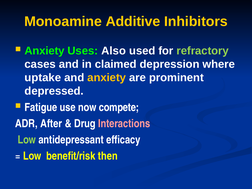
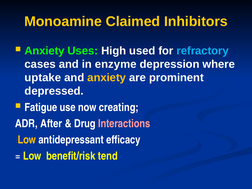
Additive: Additive -> Claimed
Also: Also -> High
refractory colour: light green -> light blue
claimed: claimed -> enzyme
compete: compete -> creating
Low at (27, 140) colour: light green -> yellow
then: then -> tend
